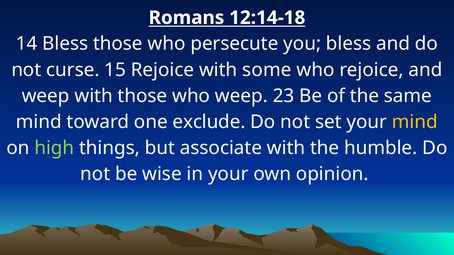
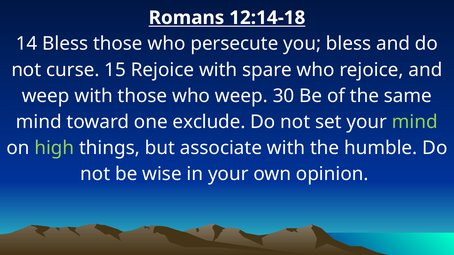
some: some -> spare
23: 23 -> 30
mind at (415, 122) colour: yellow -> light green
